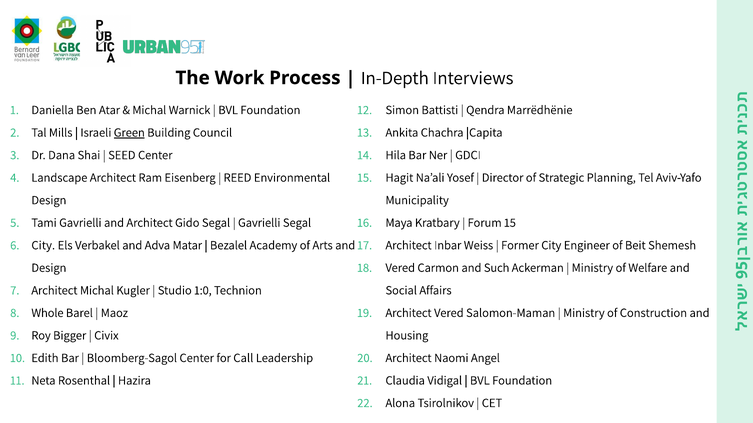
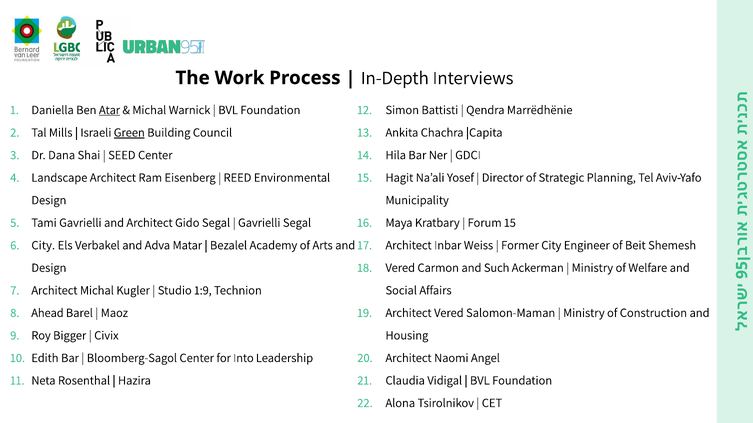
Atar underline: none -> present
1:0: 1:0 -> 1:9
Whole: Whole -> Ahead
Call: Call -> Into
